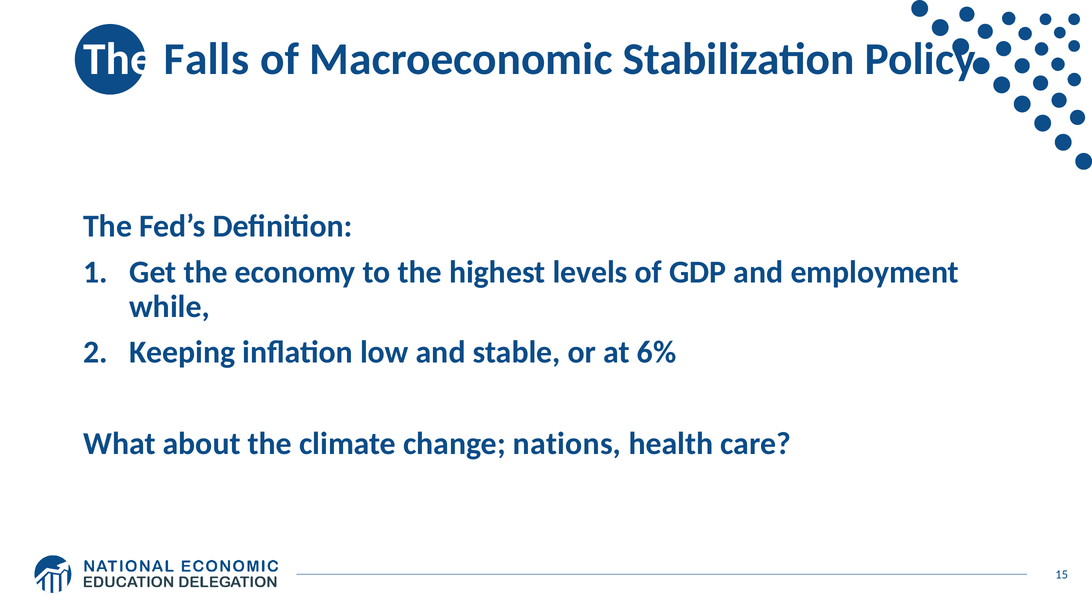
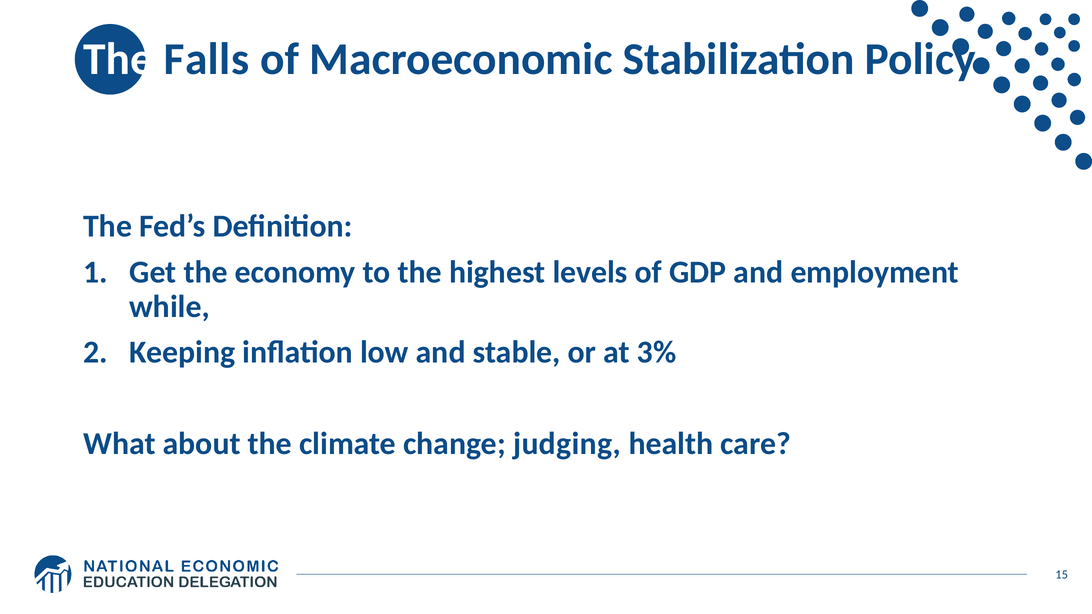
6%: 6% -> 3%
nations: nations -> judging
